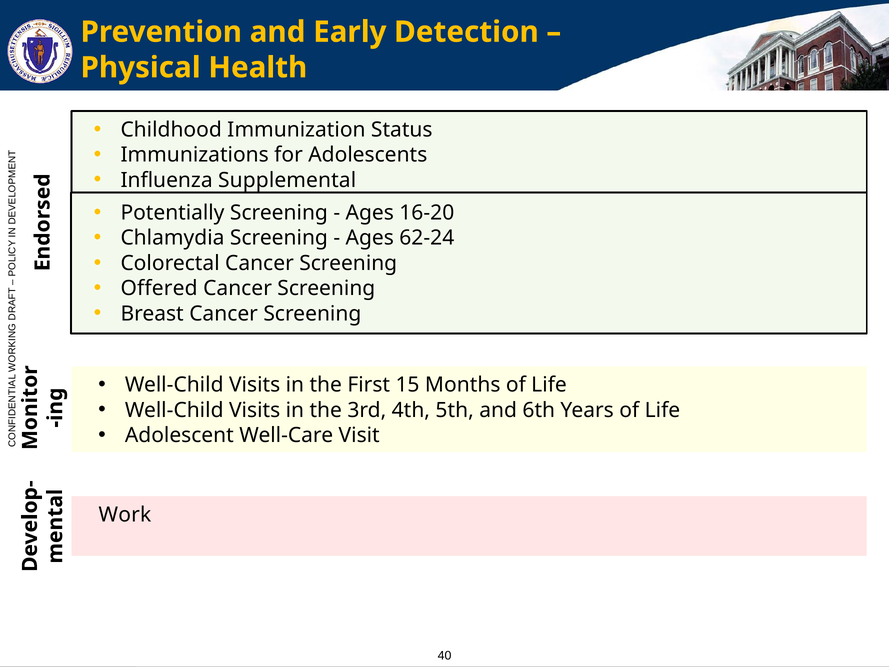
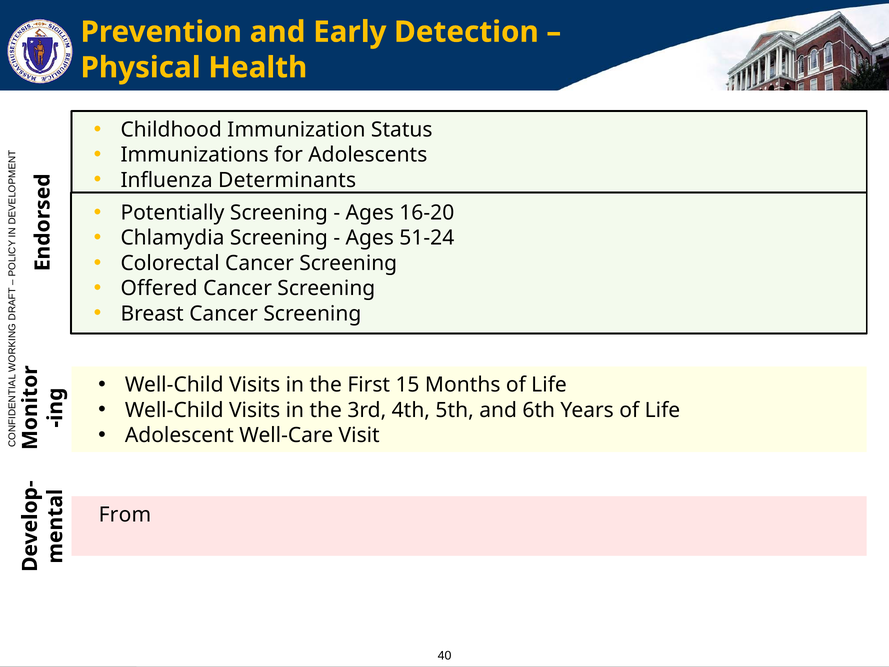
Supplemental: Supplemental -> Determinants
62-24: 62-24 -> 51-24
Work: Work -> From
